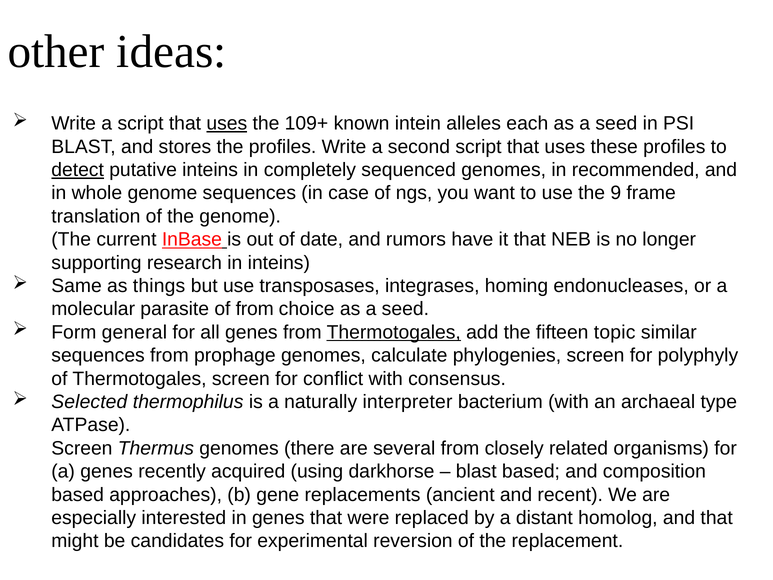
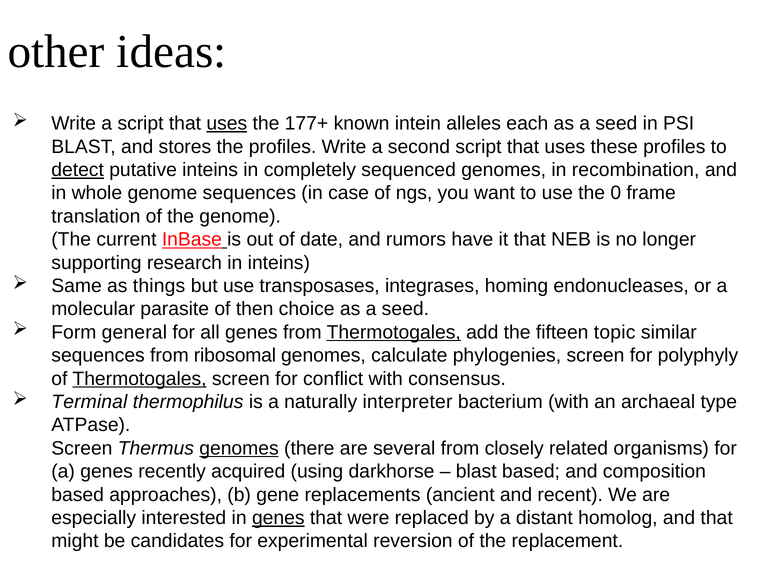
109+: 109+ -> 177+
recommended: recommended -> recombination
9: 9 -> 0
of from: from -> then
prophage: prophage -> ribosomal
Thermotogales at (140, 379) underline: none -> present
Selected: Selected -> Terminal
genomes at (239, 448) underline: none -> present
genes at (278, 518) underline: none -> present
